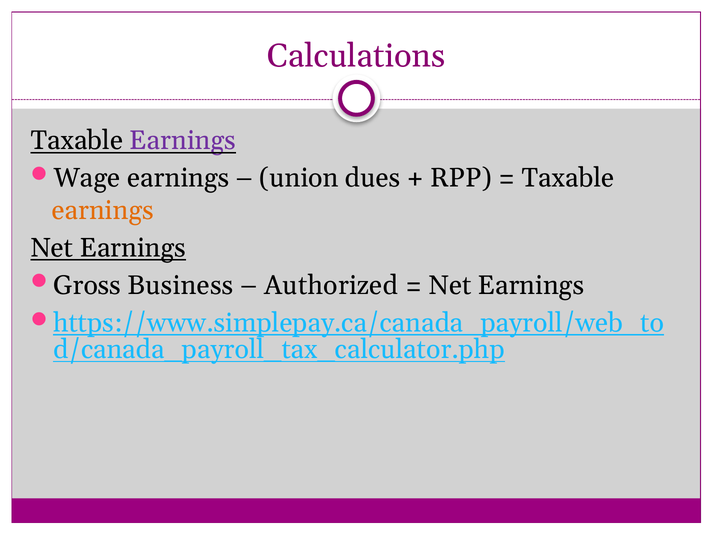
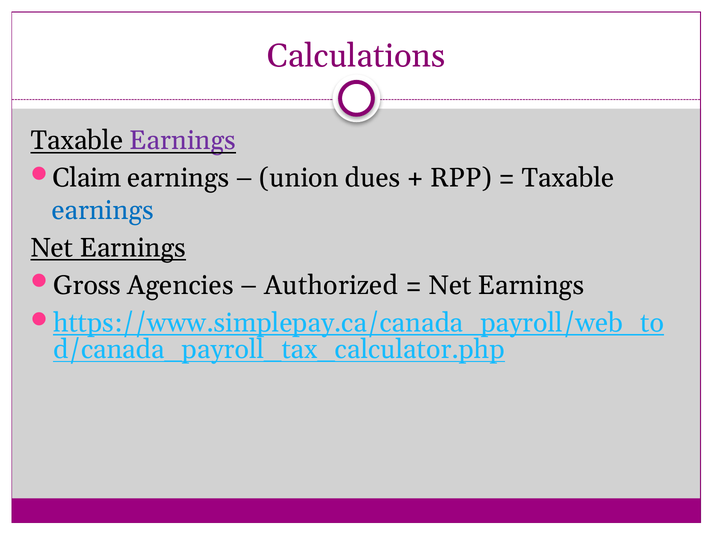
Wage: Wage -> Claim
earnings at (103, 210) colour: orange -> blue
Business: Business -> Agencies
